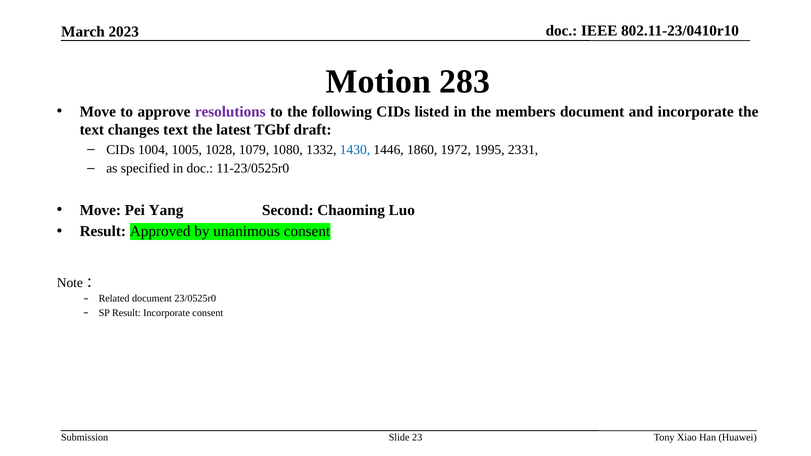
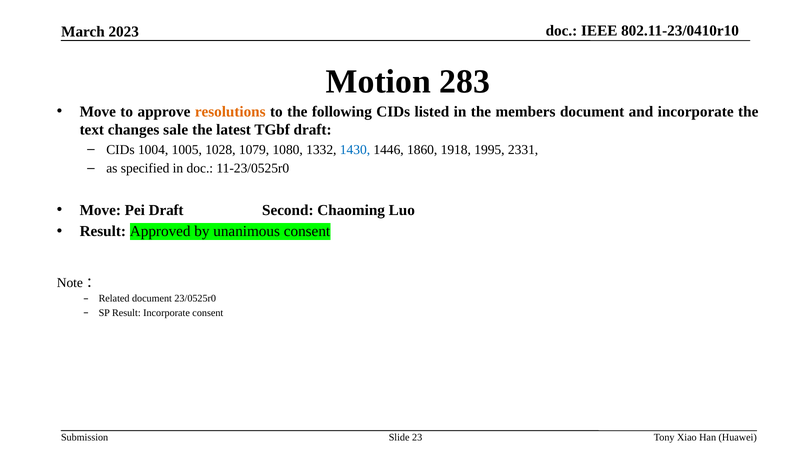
resolutions colour: purple -> orange
changes text: text -> sale
1972: 1972 -> 1918
Pei Yang: Yang -> Draft
